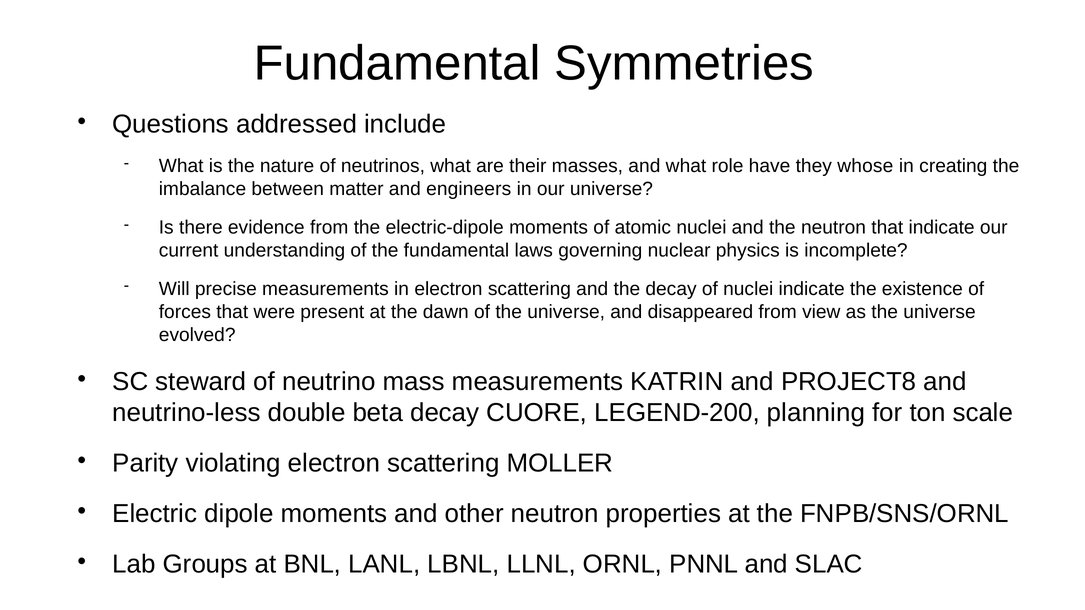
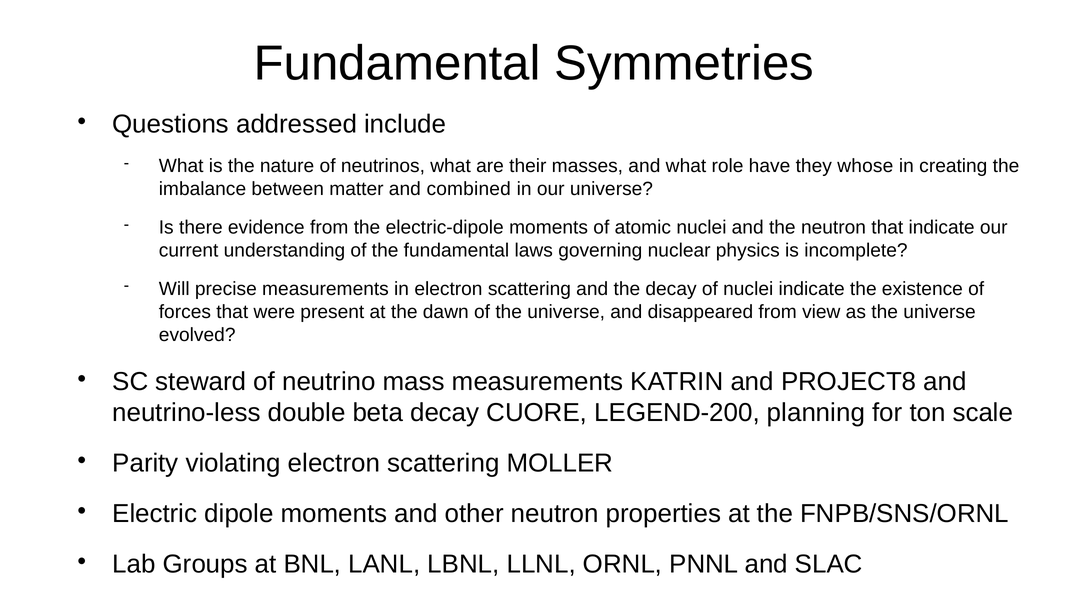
engineers: engineers -> combined
